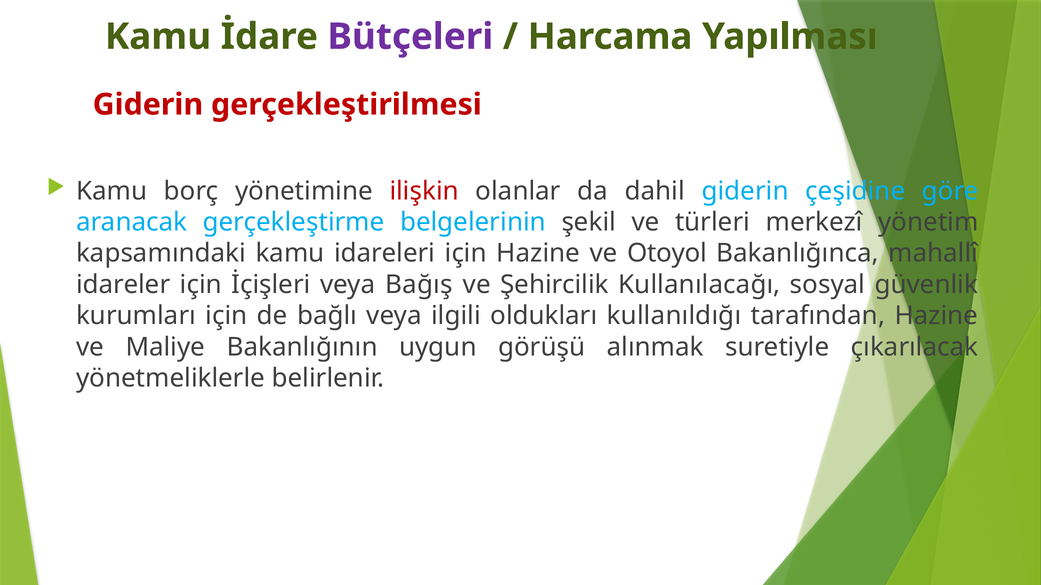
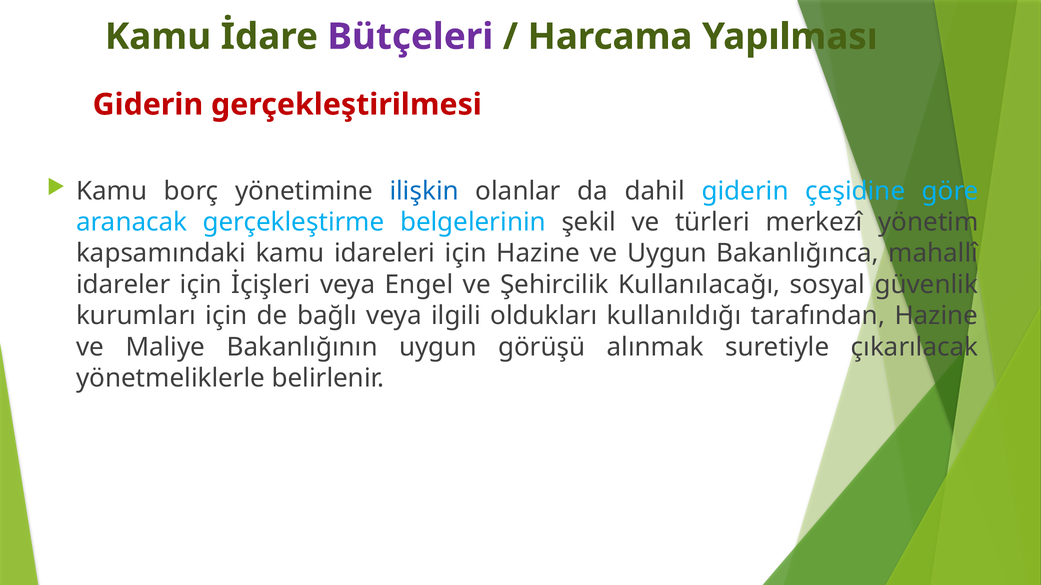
ilişkin colour: red -> blue
ve Otoyol: Otoyol -> Uygun
Bağış: Bağış -> Engel
